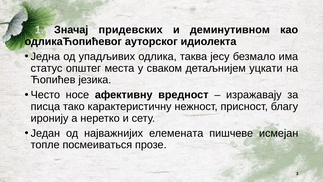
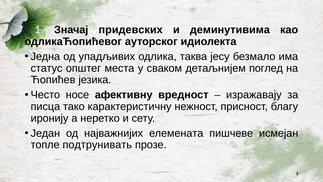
деминутивном: деминутивном -> деминутивима
уцкати: уцкати -> поглед
посмеиваться: посмеиваться -> подтрунивать
